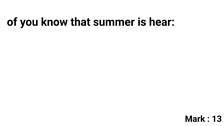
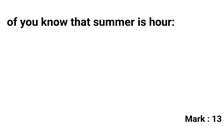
hear: hear -> hour
